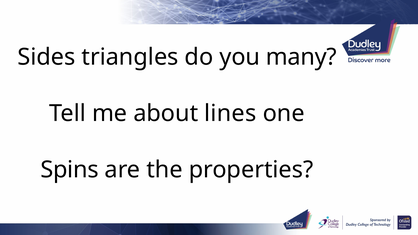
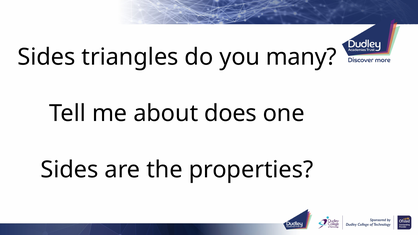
lines: lines -> does
Spins at (70, 170): Spins -> Sides
